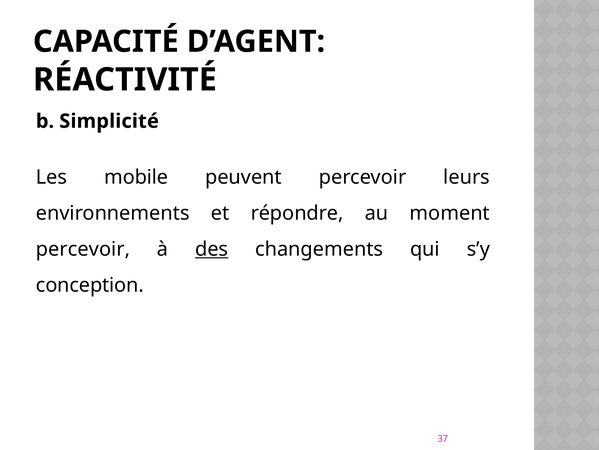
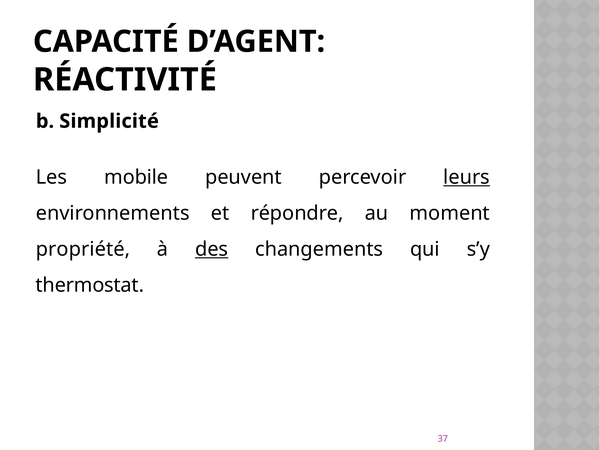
leurs underline: none -> present
percevoir at (83, 249): percevoir -> propriété
conception: conception -> thermostat
